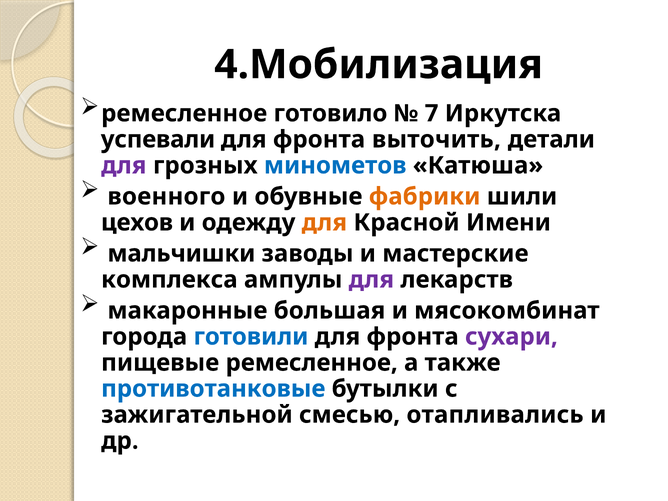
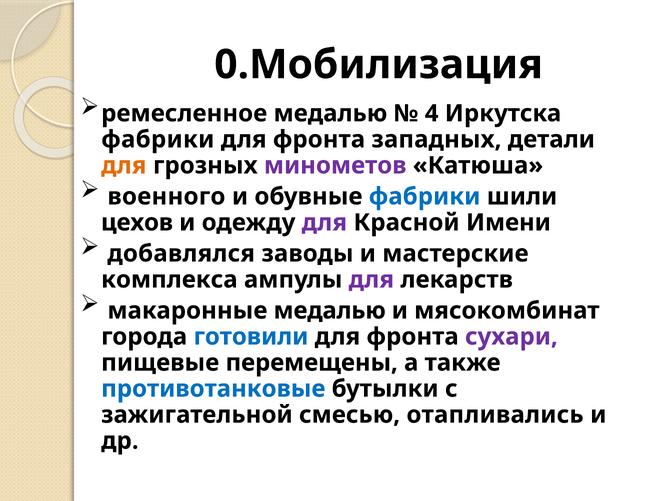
4.Мобилизация: 4.Мобилизация -> 0.Мобилизация
ремесленное готовило: готовило -> медалью
7: 7 -> 4
успевали at (158, 139): успевали -> фабрики
выточить: выточить -> западных
для at (124, 165) colour: purple -> orange
минометов colour: blue -> purple
фабрики at (425, 196) colour: orange -> blue
для at (324, 223) colour: orange -> purple
мальчишки: мальчишки -> добавлялся
макаронные большая: большая -> медалью
пищевые ремесленное: ремесленное -> перемещены
